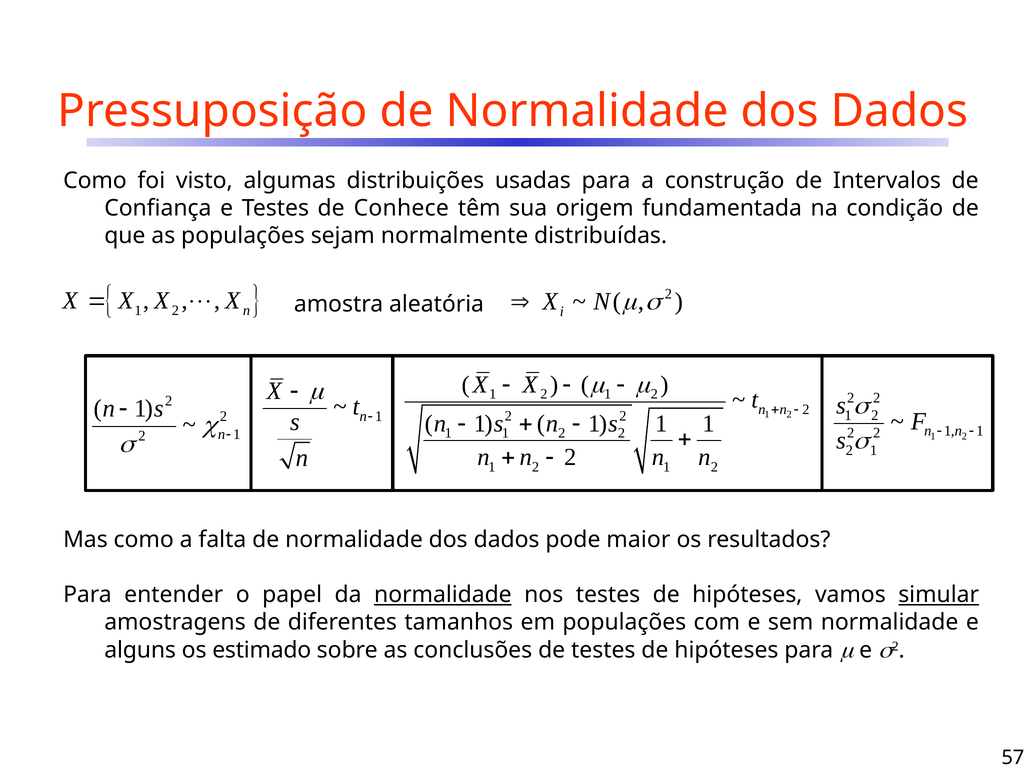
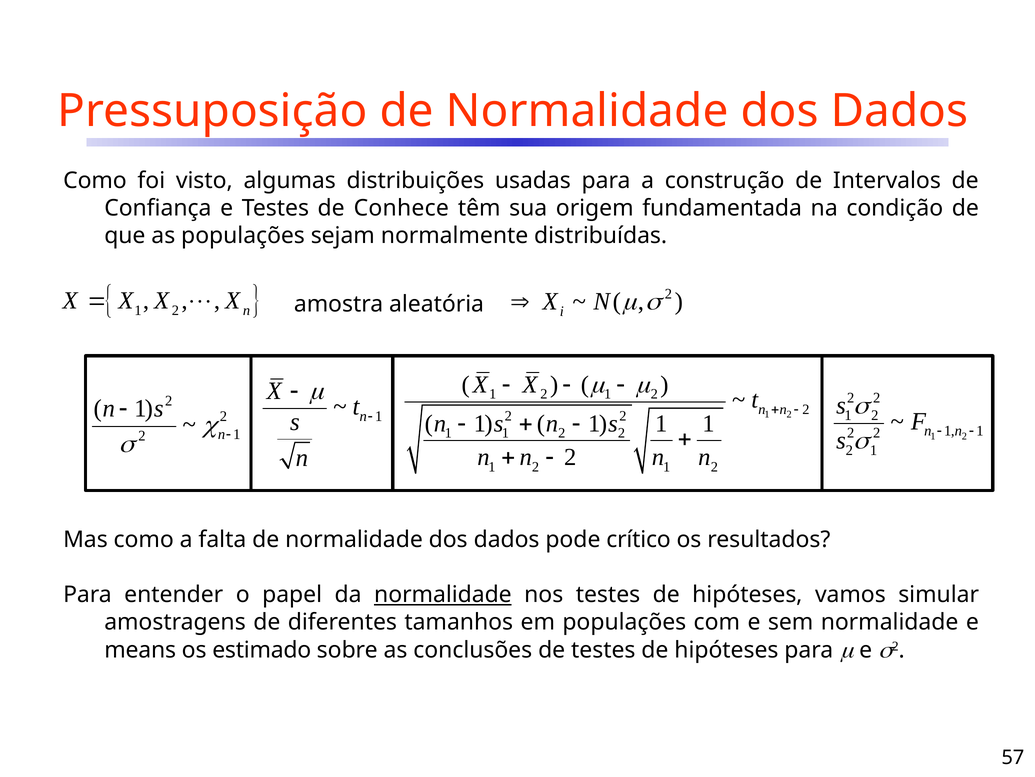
maior: maior -> crítico
simular underline: present -> none
alguns: alguns -> means
